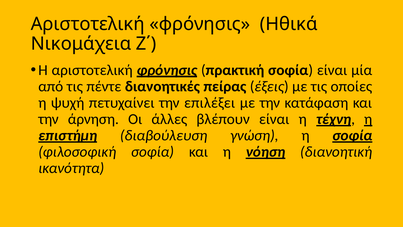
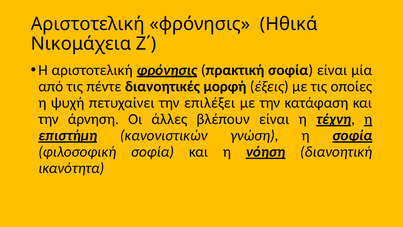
πείρας: πείρας -> μορφή
διαβούλευση: διαβούλευση -> κανονιστικών
